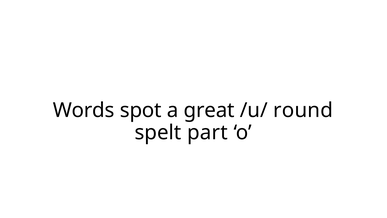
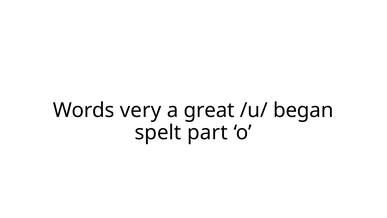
spot: spot -> very
round: round -> began
